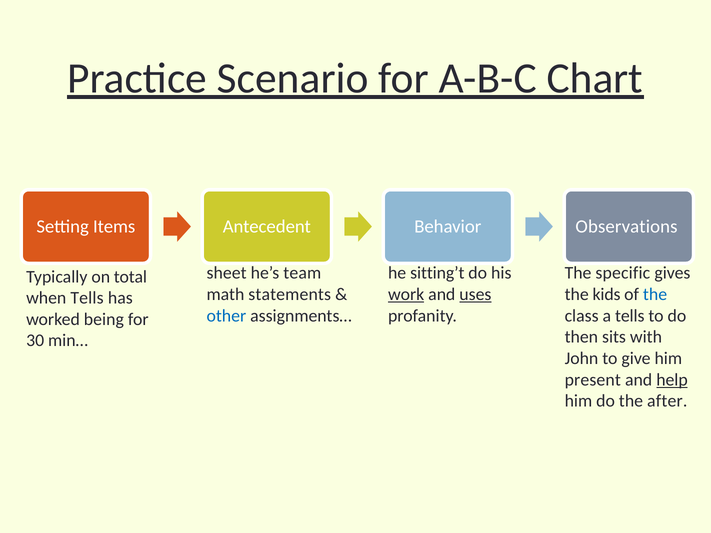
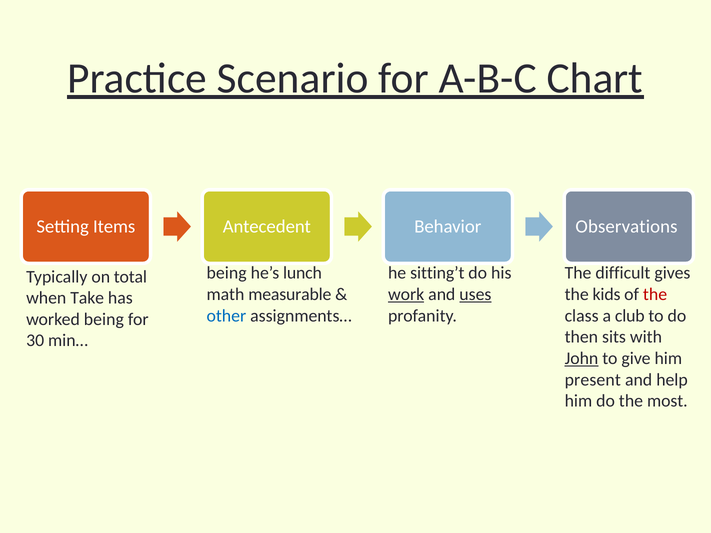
sheet at (227, 273): sheet -> being
team: team -> lunch
specific: specific -> difficult
statements: statements -> measurable
the at (655, 295) colour: blue -> red
when Tells: Tells -> Take
a tells: tells -> club
John underline: none -> present
help underline: present -> none
after: after -> most
